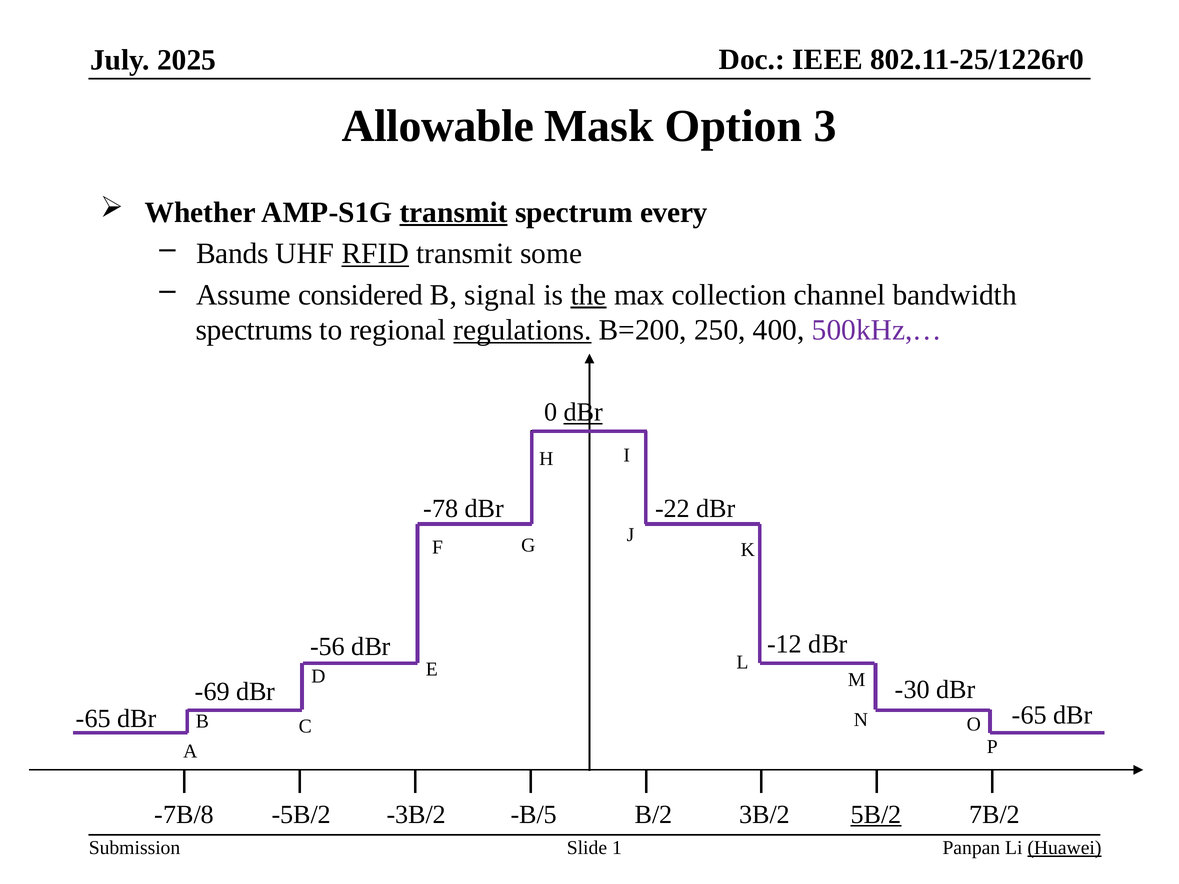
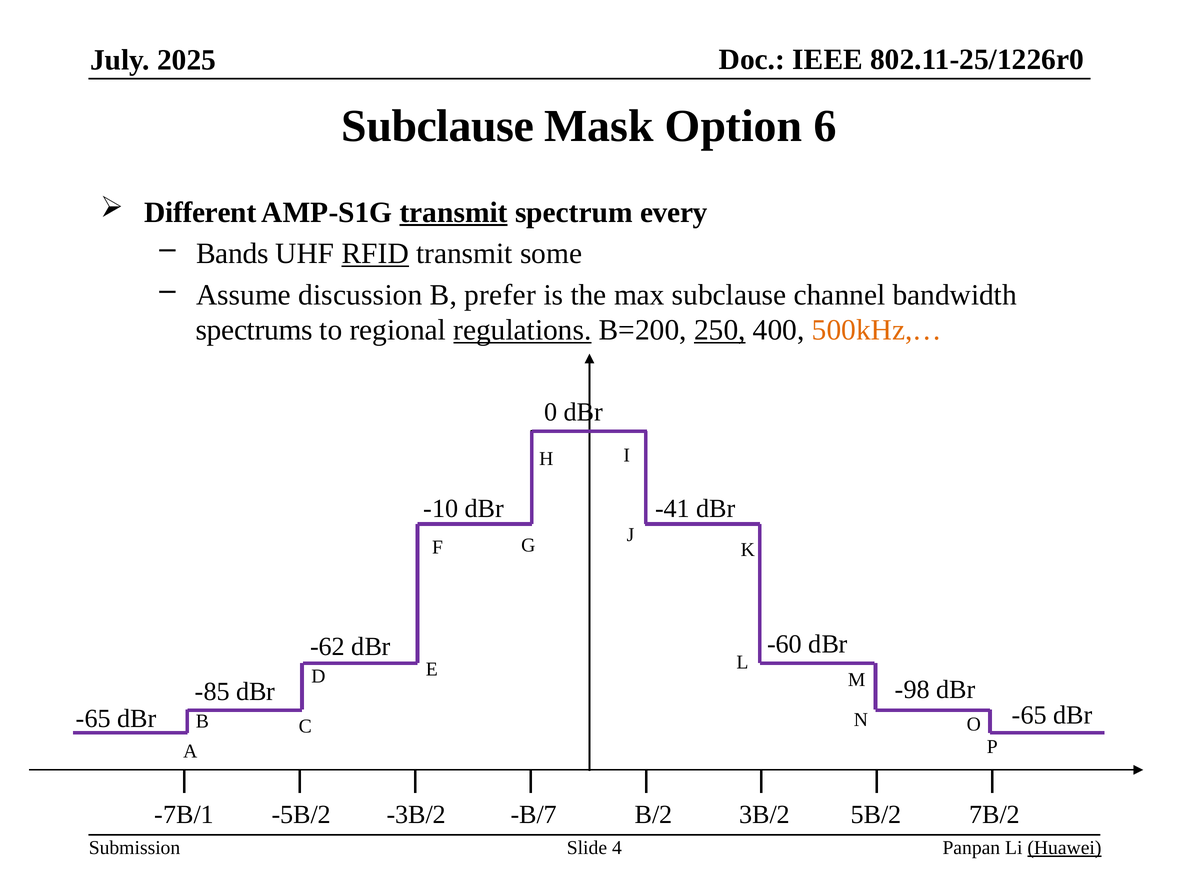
Allowable at (438, 126): Allowable -> Subclause
3: 3 -> 6
Whether: Whether -> Different
considered: considered -> discussion
signal: signal -> prefer
the underline: present -> none
max collection: collection -> subclause
250 underline: none -> present
500kHz,… colour: purple -> orange
dBr at (583, 412) underline: present -> none
-78: -78 -> -10
-22: -22 -> -41
-12: -12 -> -60
-56: -56 -> -62
-30: -30 -> -98
-69: -69 -> -85
-7B/8: -7B/8 -> -7B/1
B/5: B/5 -> B/7
5B/2 underline: present -> none
1: 1 -> 4
